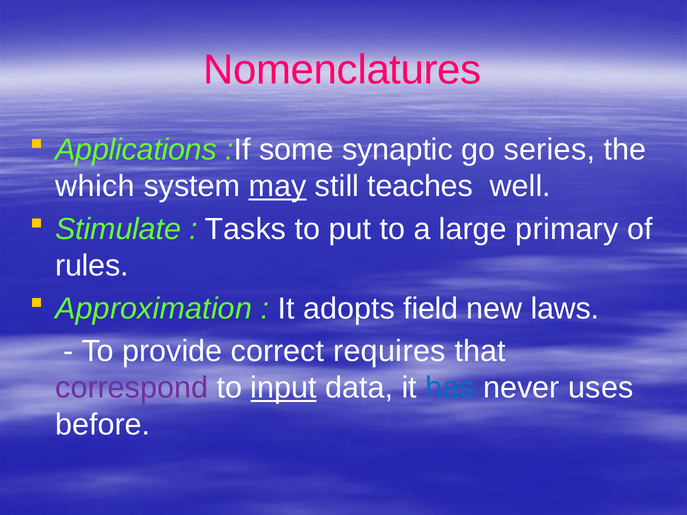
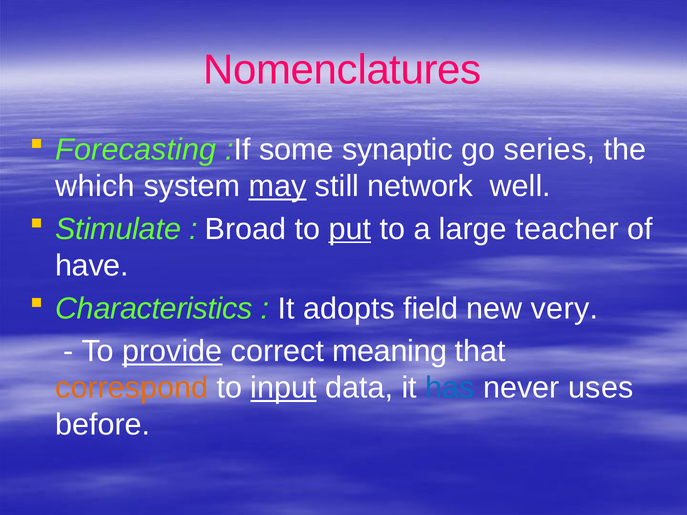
Applications: Applications -> Forecasting
teaches: teaches -> network
Tasks: Tasks -> Broad
put underline: none -> present
primary: primary -> teacher
rules: rules -> have
Approximation: Approximation -> Characteristics
laws: laws -> very
provide underline: none -> present
requires: requires -> meaning
correspond colour: purple -> orange
